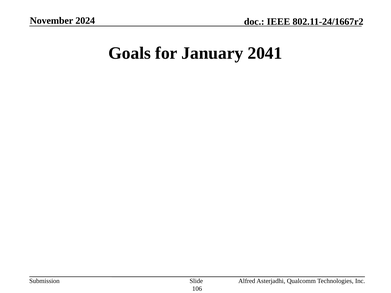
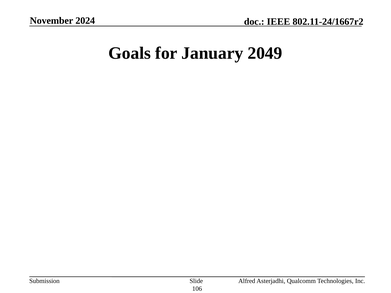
2041: 2041 -> 2049
